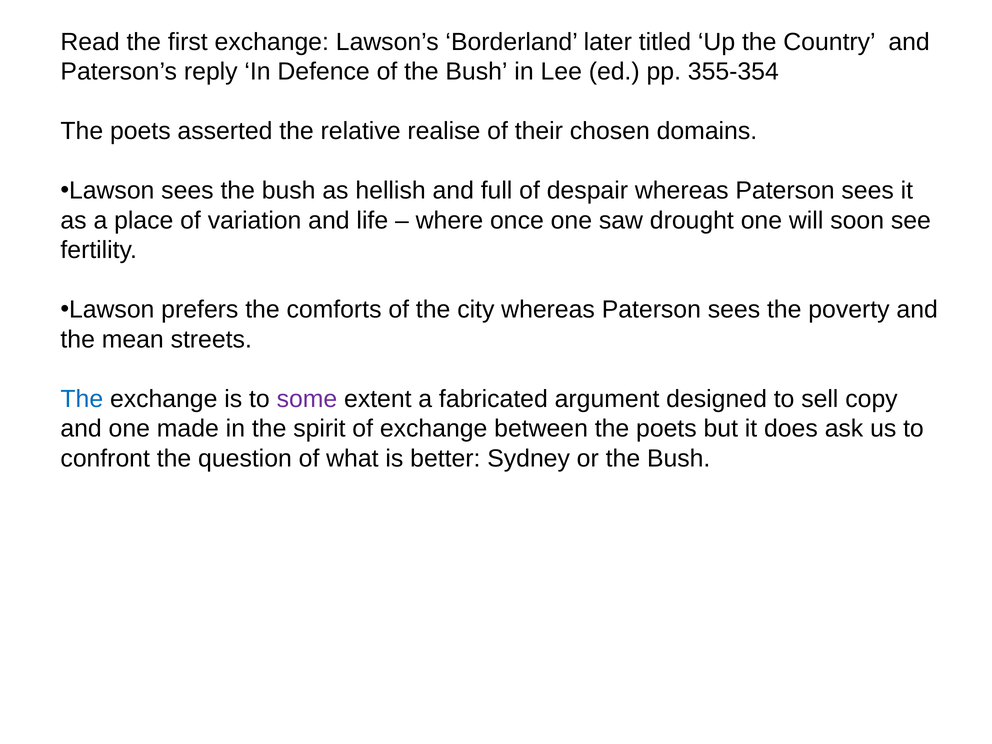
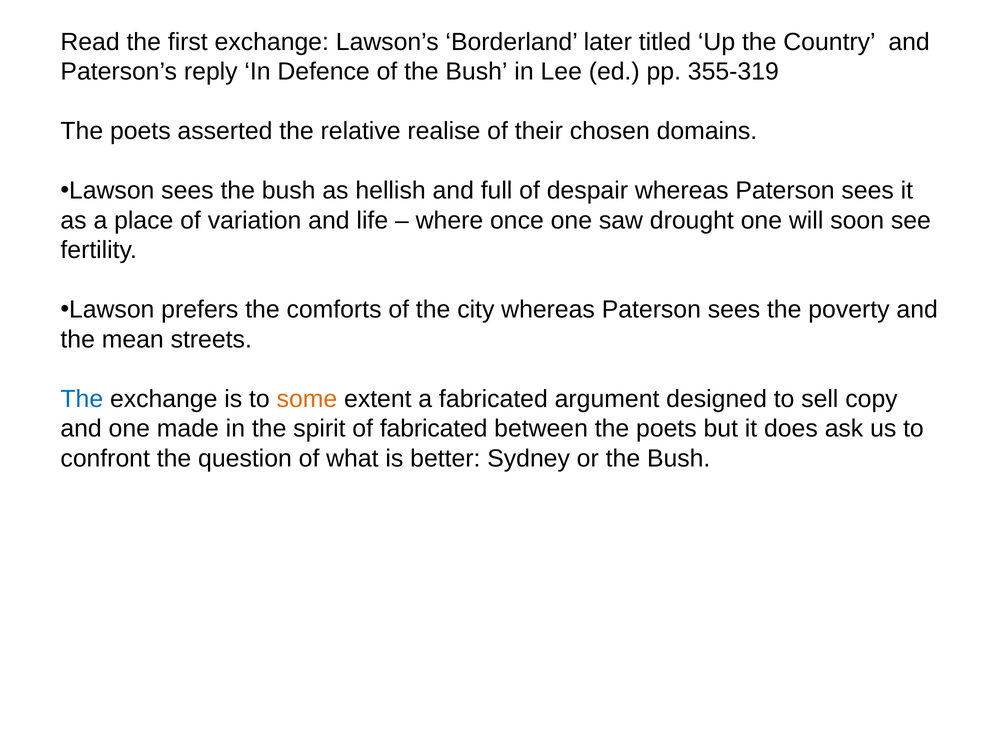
355-354: 355-354 -> 355-319
some colour: purple -> orange
of exchange: exchange -> fabricated
